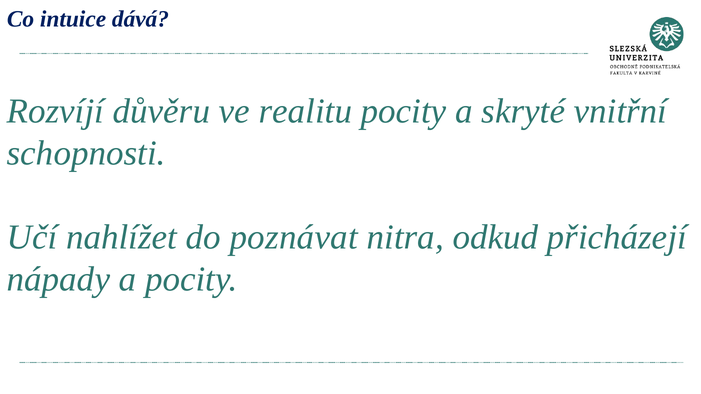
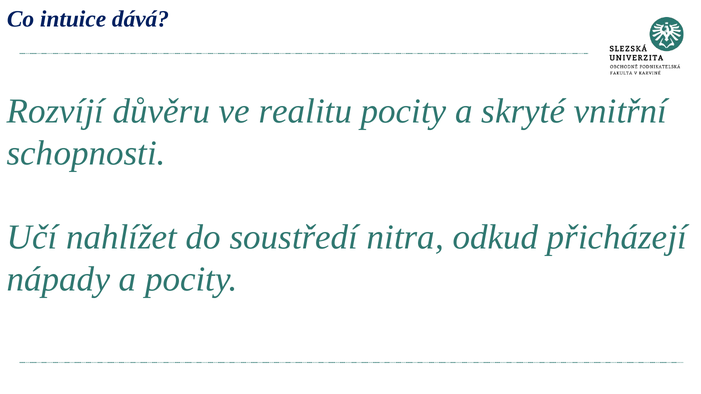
poznávat: poznávat -> soustředí
